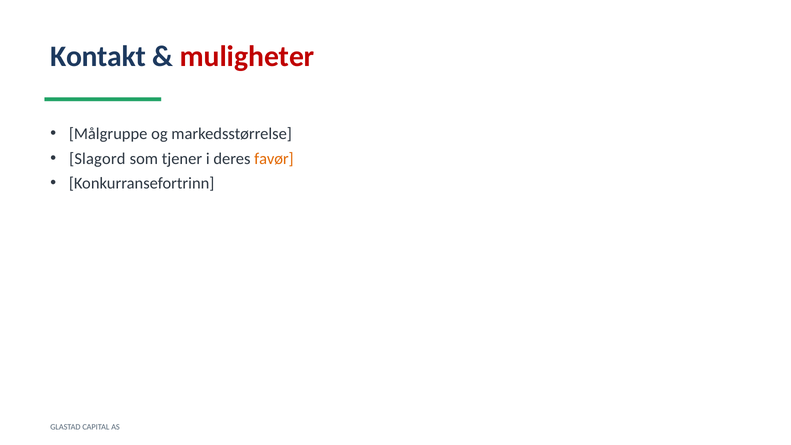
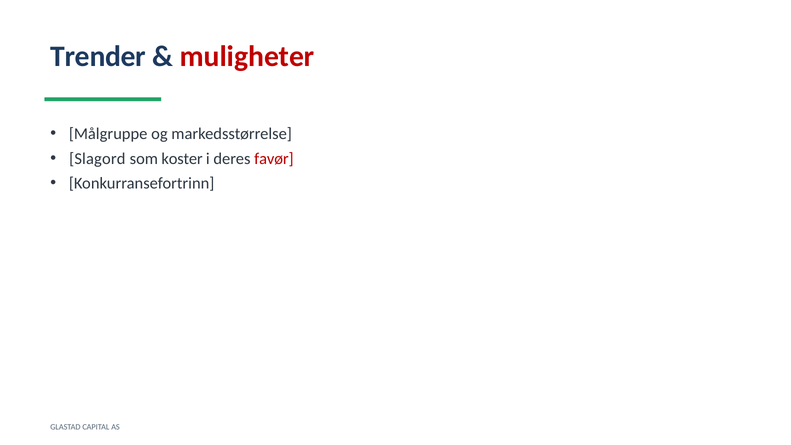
Kontakt: Kontakt -> Trender
tjener: tjener -> koster
favør colour: orange -> red
